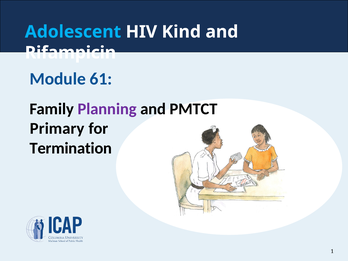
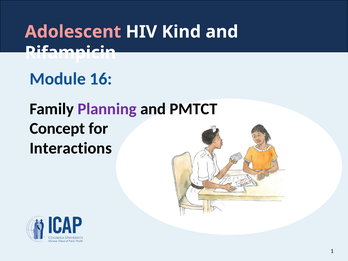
Adolescent colour: light blue -> pink
61: 61 -> 16
Primary: Primary -> Concept
Termination: Termination -> Interactions
